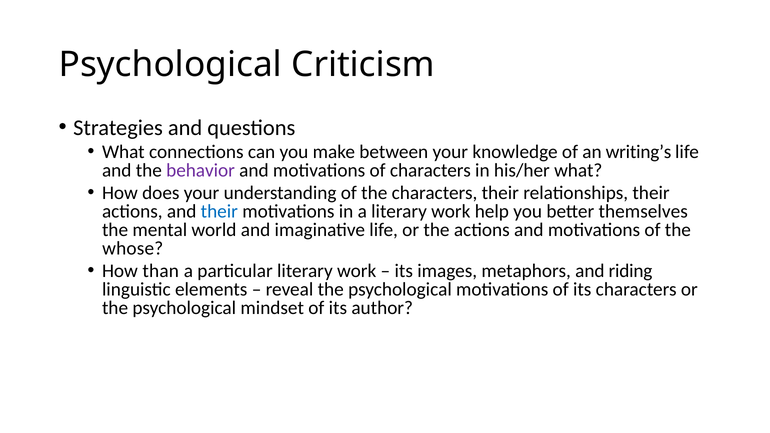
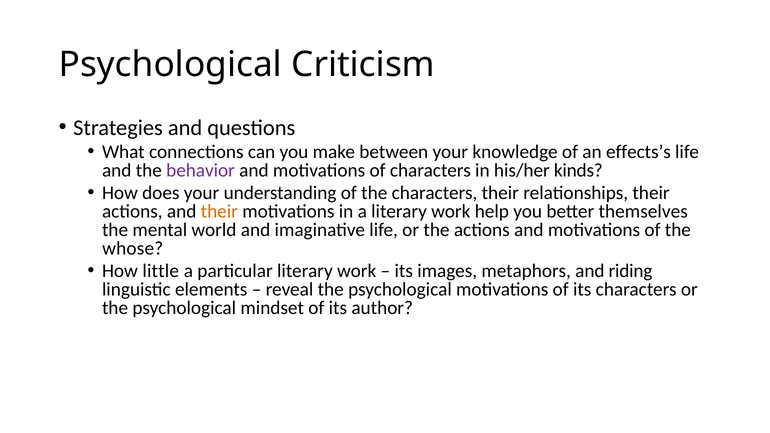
writing’s: writing’s -> effects’s
his/her what: what -> kinds
their at (219, 212) colour: blue -> orange
than: than -> little
